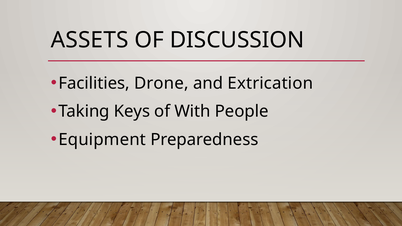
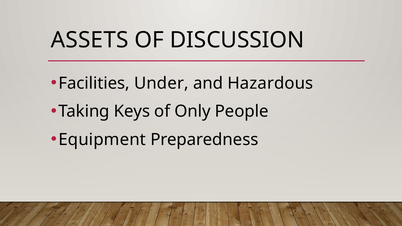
Drone: Drone -> Under
Extrication: Extrication -> Hazardous
With: With -> Only
